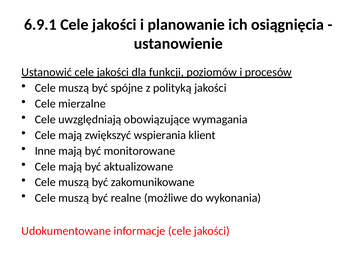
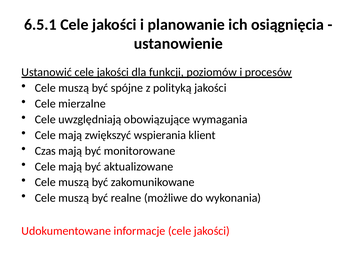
6.9.1: 6.9.1 -> 6.5.1
Inne: Inne -> Czas
